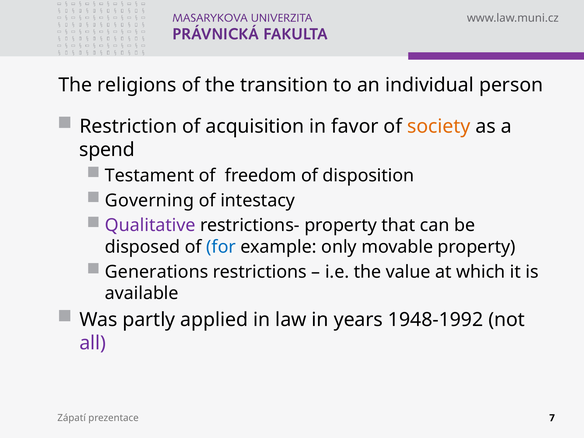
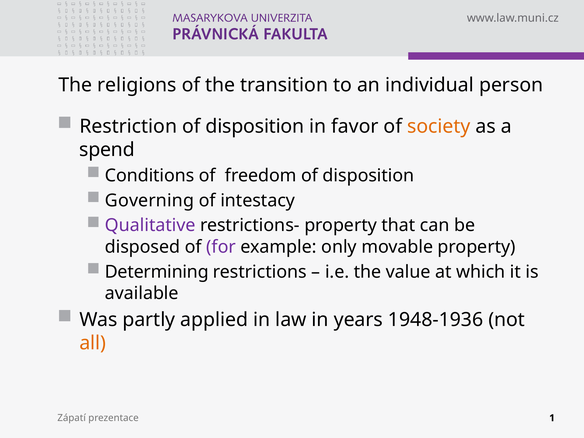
Restriction of acquisition: acquisition -> disposition
Testament: Testament -> Conditions
for colour: blue -> purple
Generations: Generations -> Determining
1948-1992: 1948-1992 -> 1948-1936
all colour: purple -> orange
7: 7 -> 1
